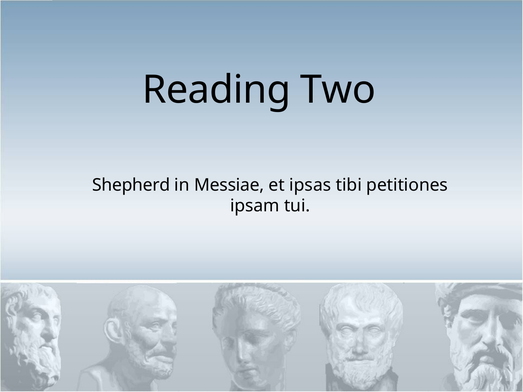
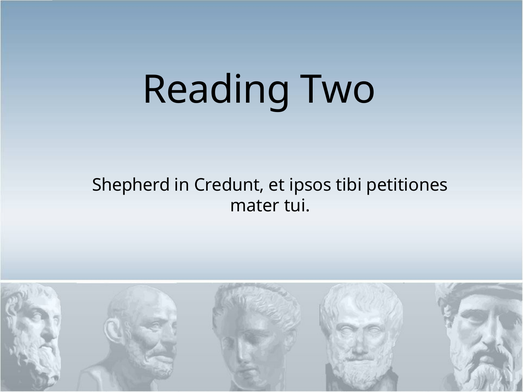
Messiae: Messiae -> Credunt
ipsas: ipsas -> ipsos
ipsam: ipsam -> mater
